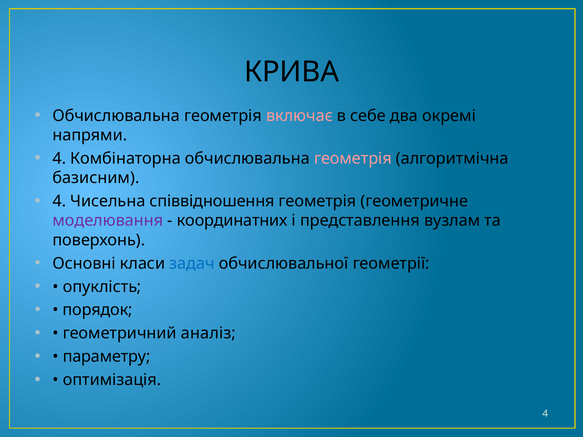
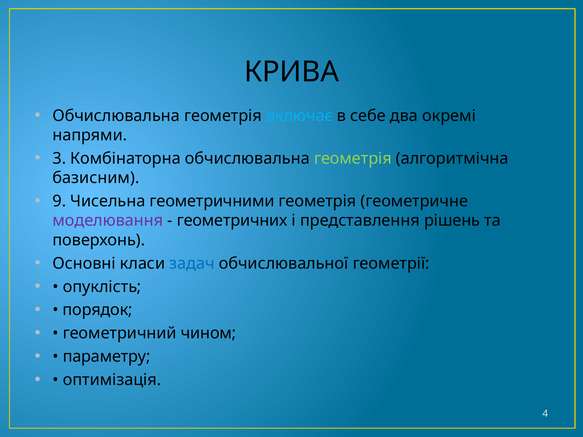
включає colour: pink -> light blue
4 at (59, 159): 4 -> 3
геометрія at (353, 159) colour: pink -> light green
4 at (59, 201): 4 -> 9
співвідношення: співвідношення -> геометричними
координатних: координатних -> геометричних
вузлам: вузлам -> рішень
аналіз: аналіз -> чином
